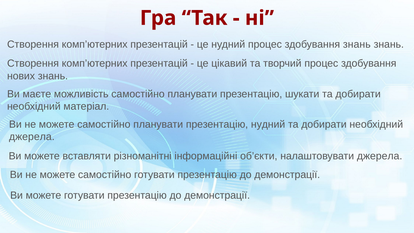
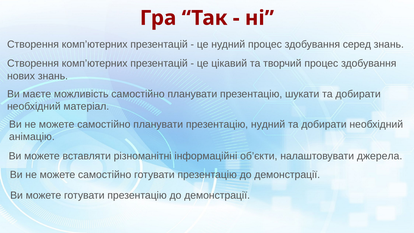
здобування знань: знань -> серед
джерела at (32, 137): джерела -> анімацію
